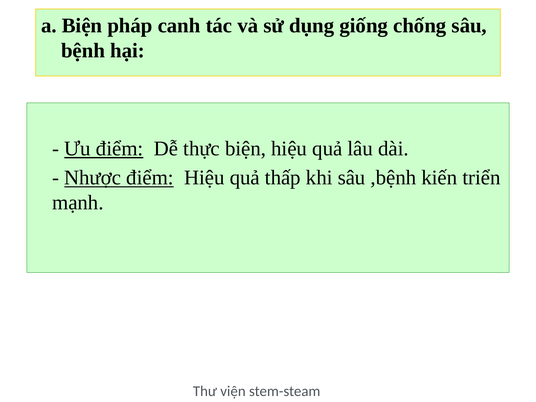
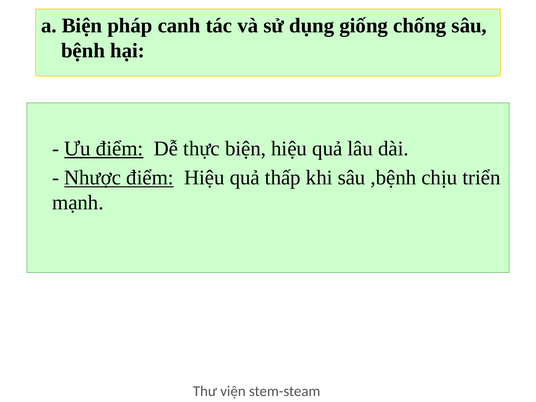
kiến: kiến -> chịu
